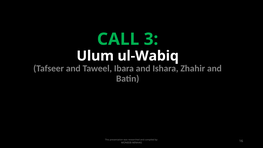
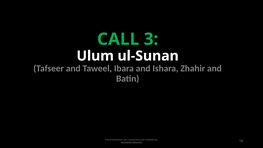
ul-Wabiq: ul-Wabiq -> ul-Sunan
